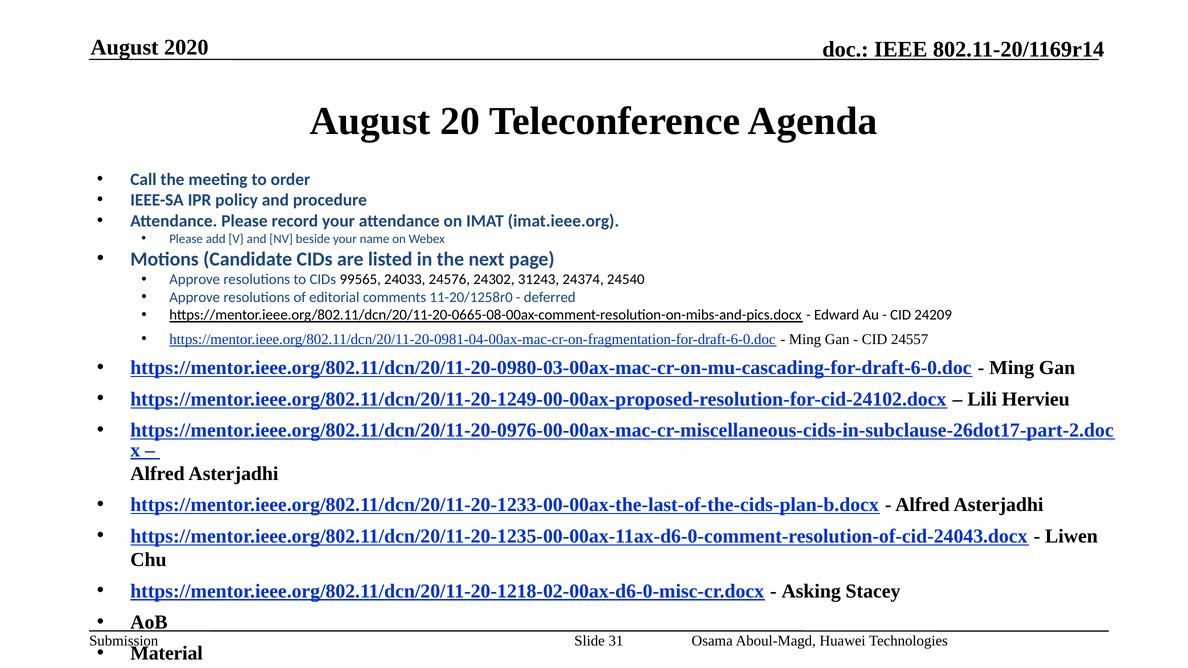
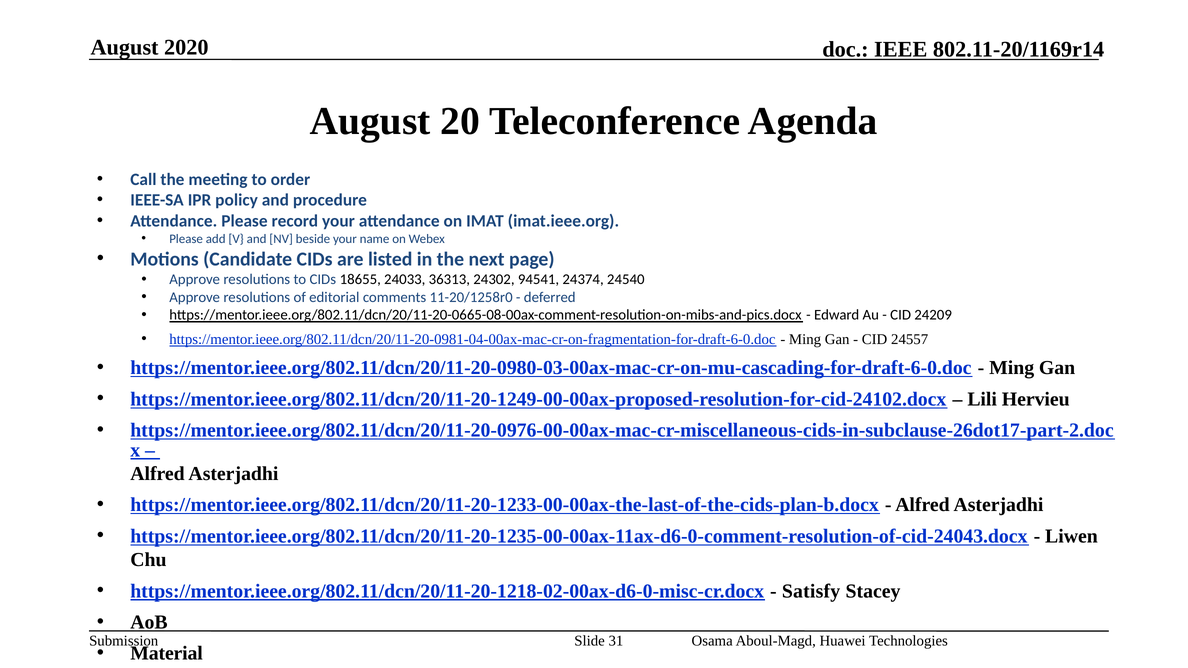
99565: 99565 -> 18655
24576: 24576 -> 36313
31243: 31243 -> 94541
Asking: Asking -> Satisfy
